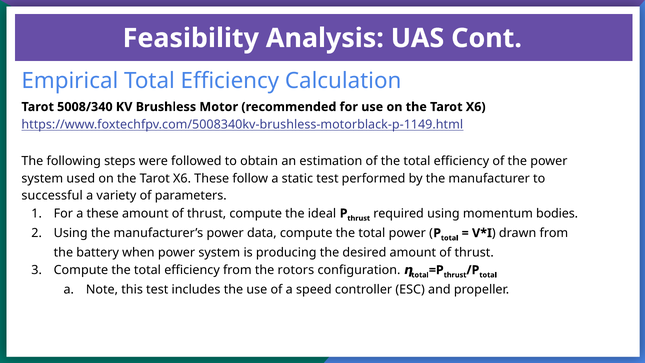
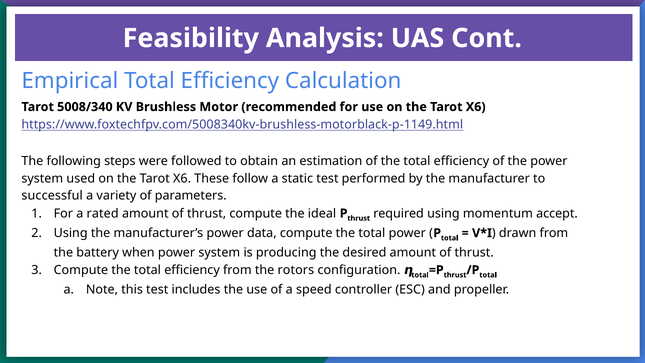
a these: these -> rated
bodies: bodies -> accept
